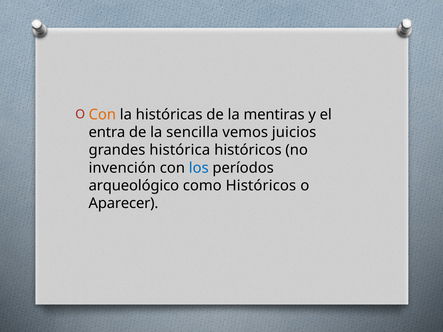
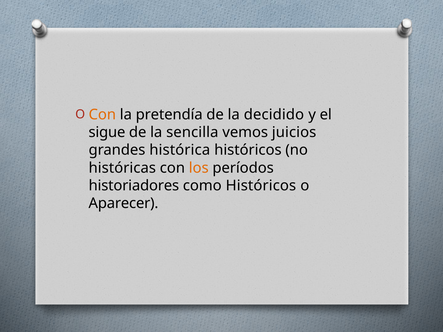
históricas: históricas -> pretendía
mentiras: mentiras -> decidido
entra: entra -> sigue
invención: invención -> históricas
los colour: blue -> orange
arqueológico: arqueológico -> historiadores
